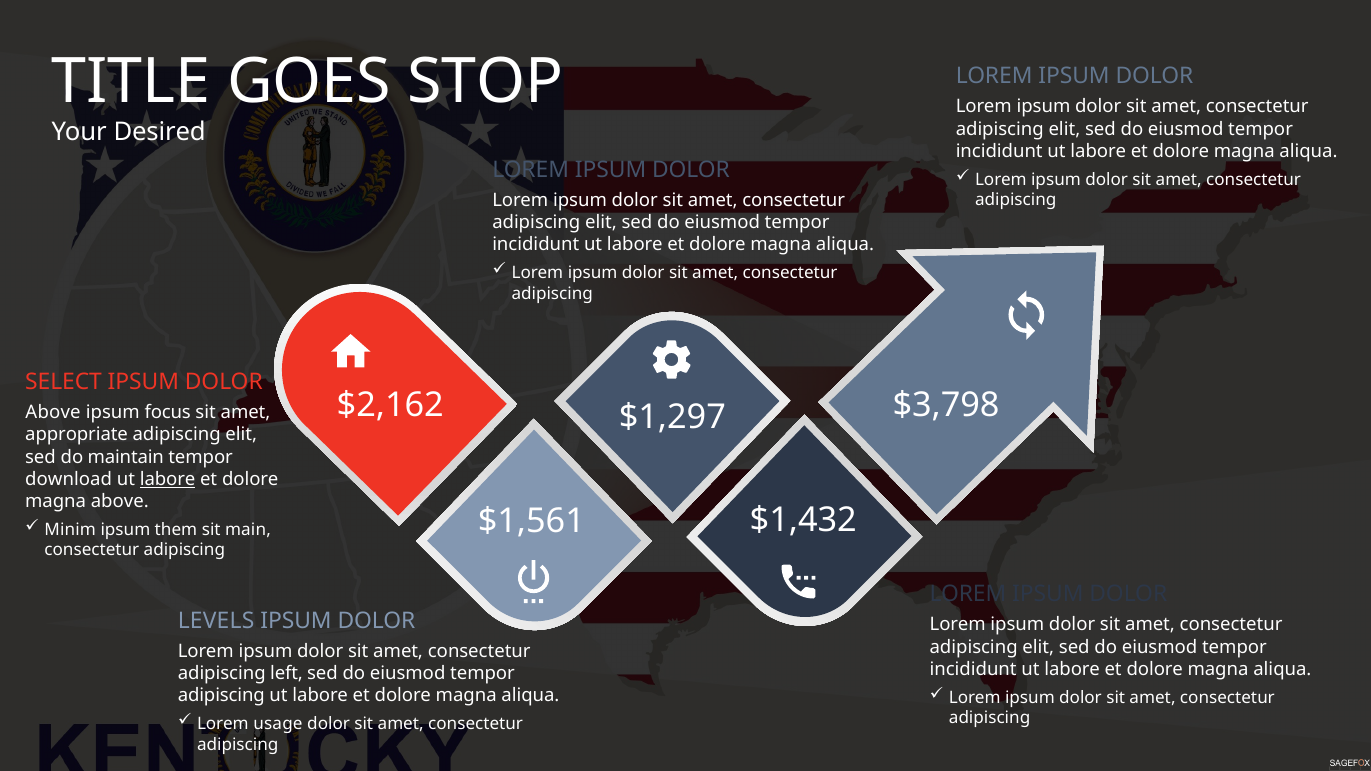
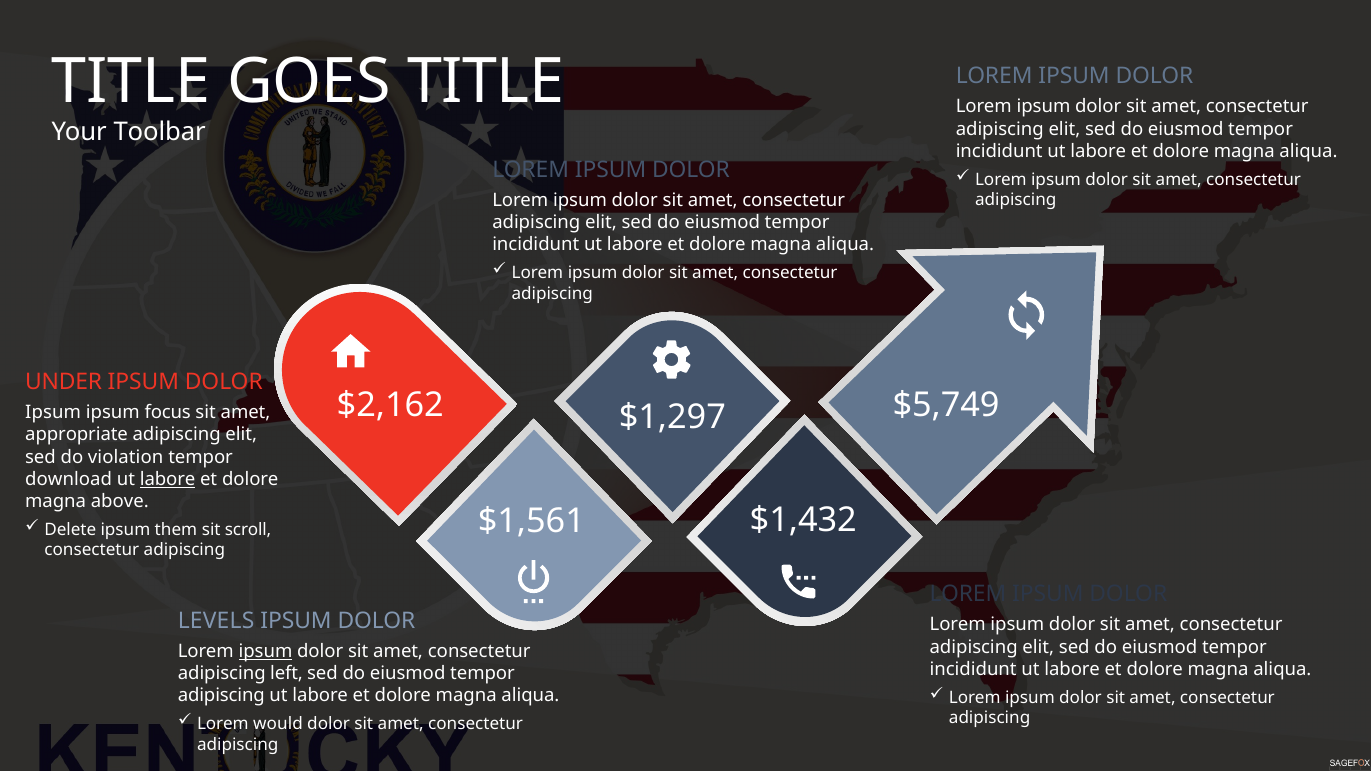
GOES STOP: STOP -> TITLE
Desired: Desired -> Toolbar
SELECT: SELECT -> UNDER
$3,798: $3,798 -> $5,749
Above at (53, 412): Above -> Ipsum
maintain: maintain -> violation
Minim: Minim -> Delete
main: main -> scroll
ipsum at (265, 651) underline: none -> present
usage: usage -> would
